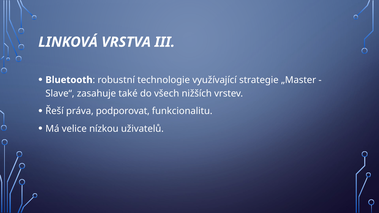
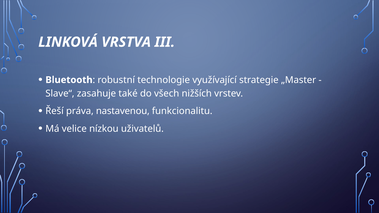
podporovat: podporovat -> nastavenou
